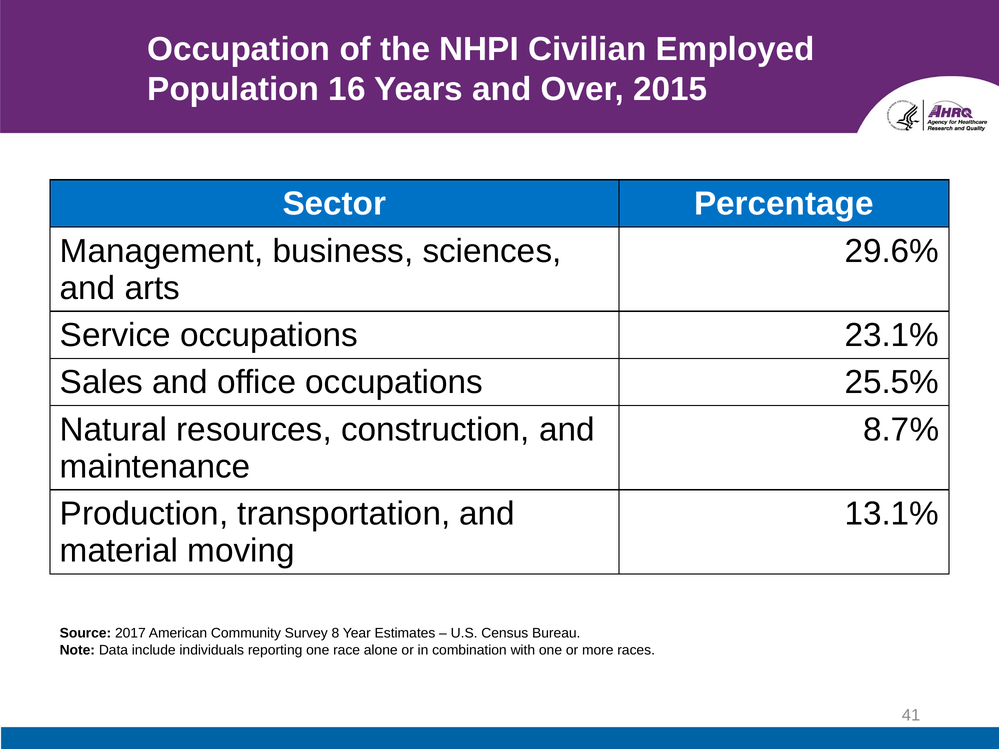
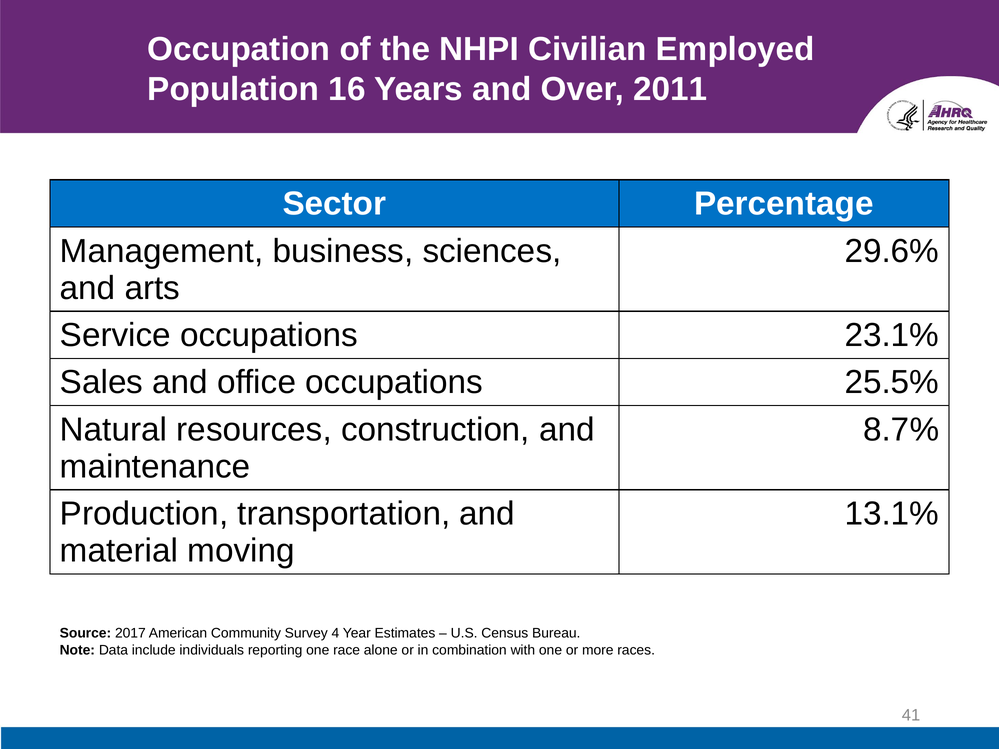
2015: 2015 -> 2011
8: 8 -> 4
